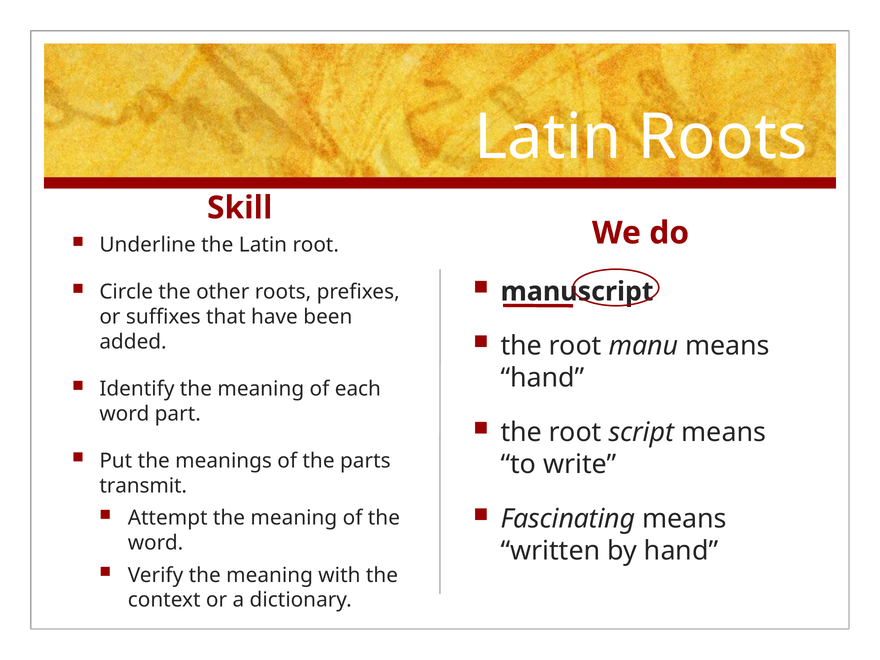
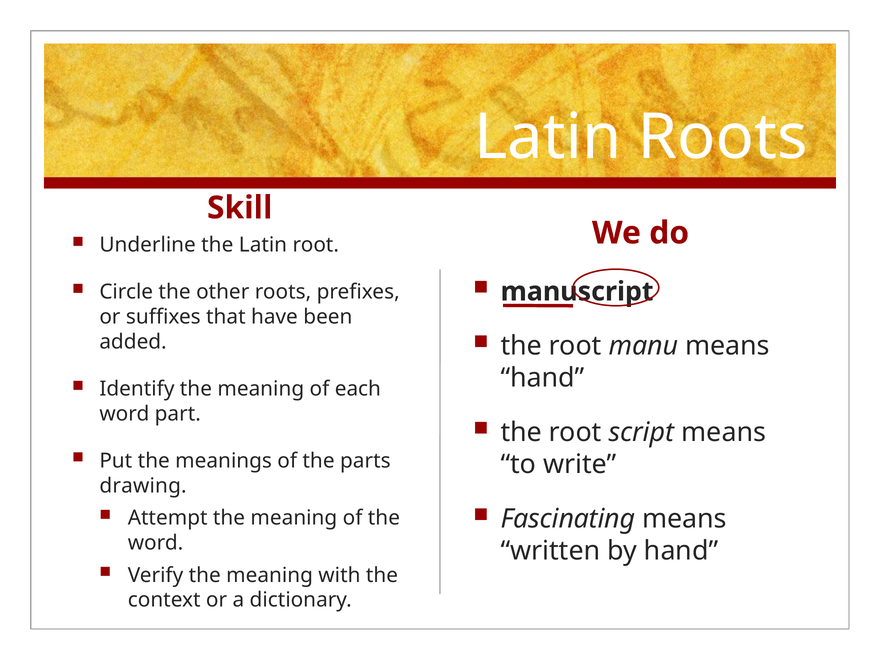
transmit: transmit -> drawing
